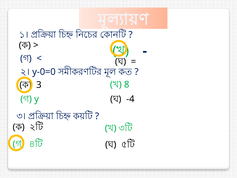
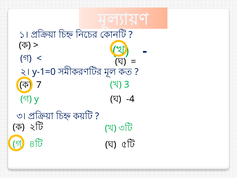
y-0=0: y-0=0 -> y-1=0
8: 8 -> 3
3: 3 -> 7
